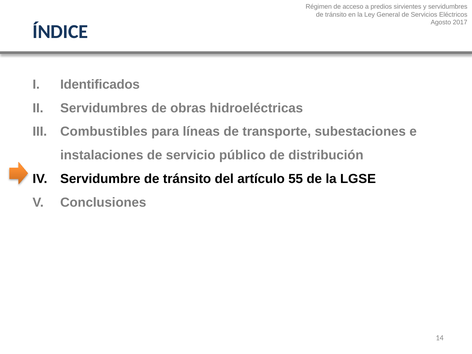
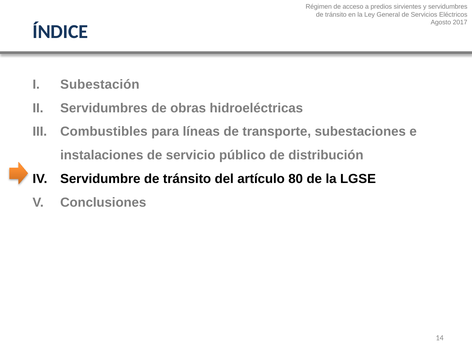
Identificados: Identificados -> Subestación
55: 55 -> 80
